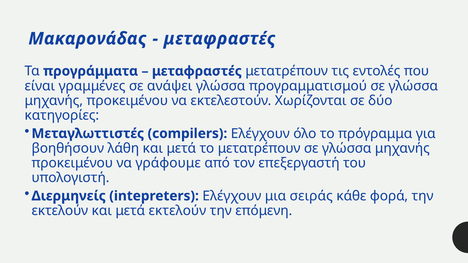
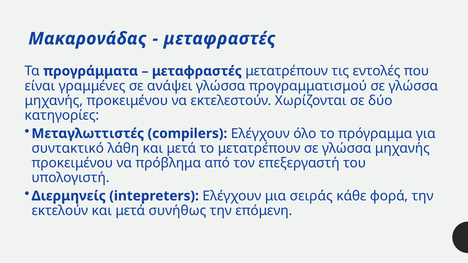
βοηθήσουν: βοηθήσουν -> συντακτικό
γράφουμε: γράφουμε -> πρόβλημα
μετά εκτελούν: εκτελούν -> συνήθως
